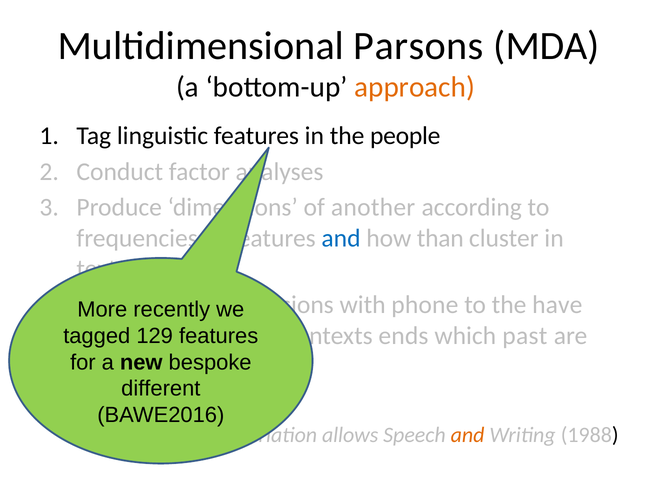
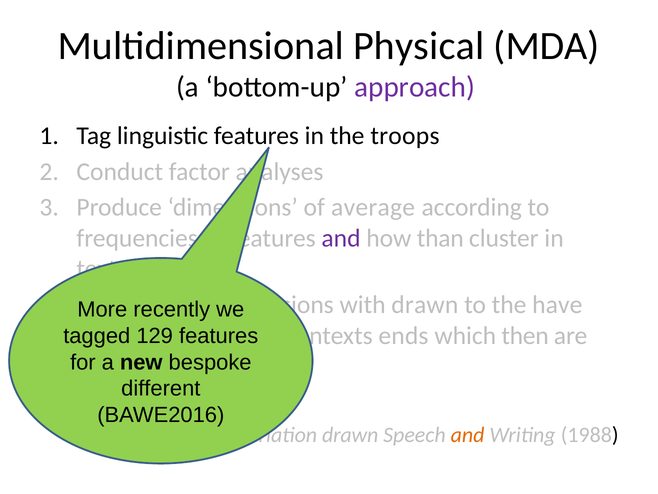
Parsons: Parsons -> Physical
approach colour: orange -> purple
people: people -> troops
another: another -> average
and at (341, 238) colour: blue -> purple
with phone: phone -> drawn
past: past -> then
allows at (350, 435): allows -> drawn
